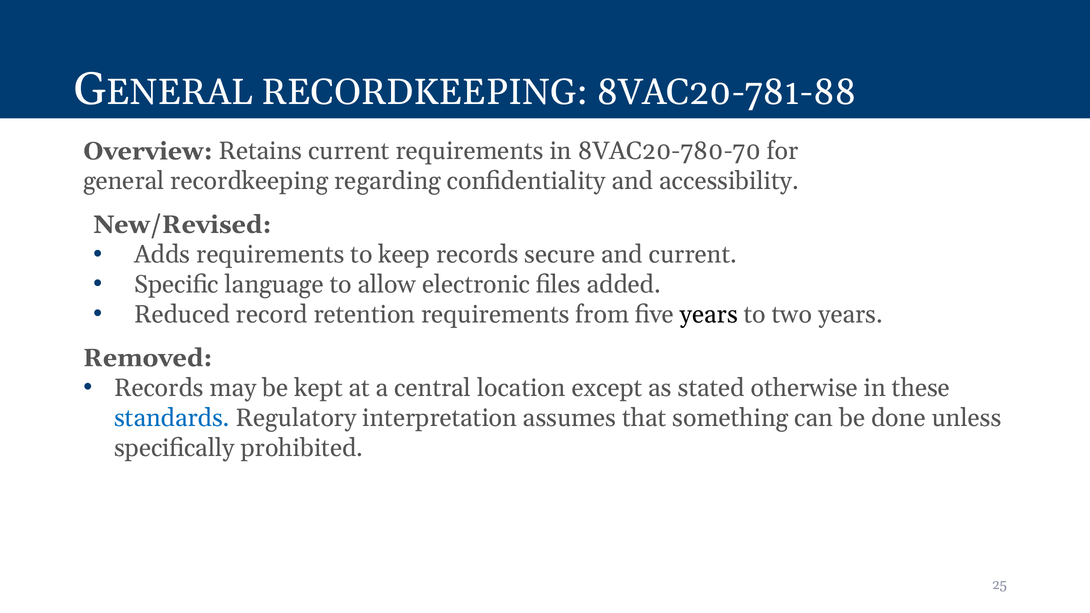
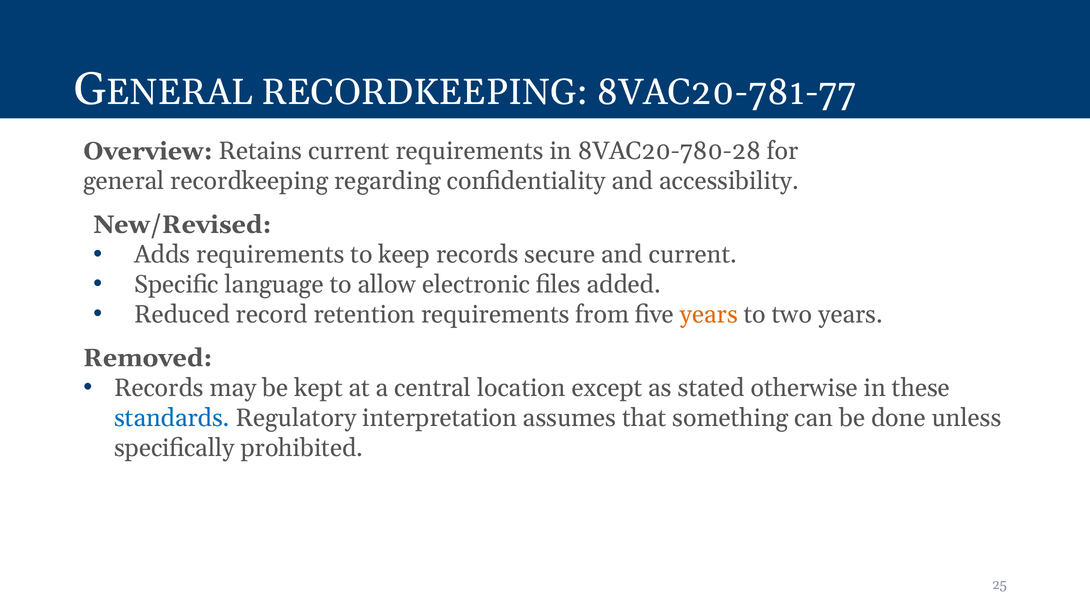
8VAC20-781-88: 8VAC20-781-88 -> 8VAC20-781-77
8VAC20-780-70: 8VAC20-780-70 -> 8VAC20-780-28
years at (709, 315) colour: black -> orange
